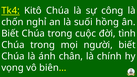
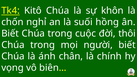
công: công -> khôn
tình: tình -> thôi
